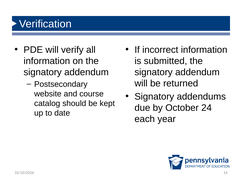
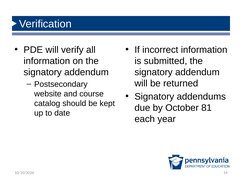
24: 24 -> 81
